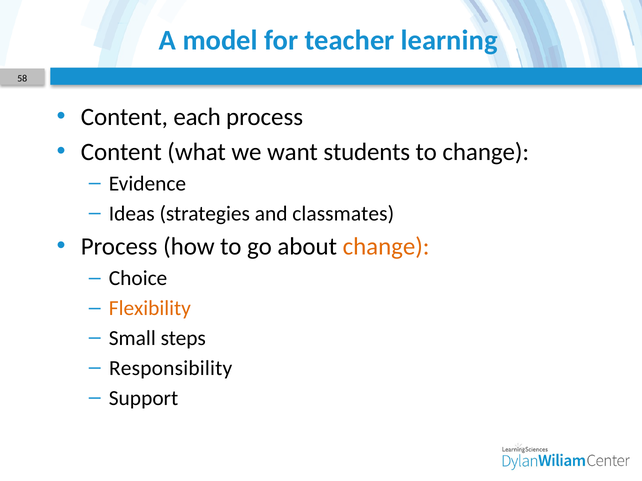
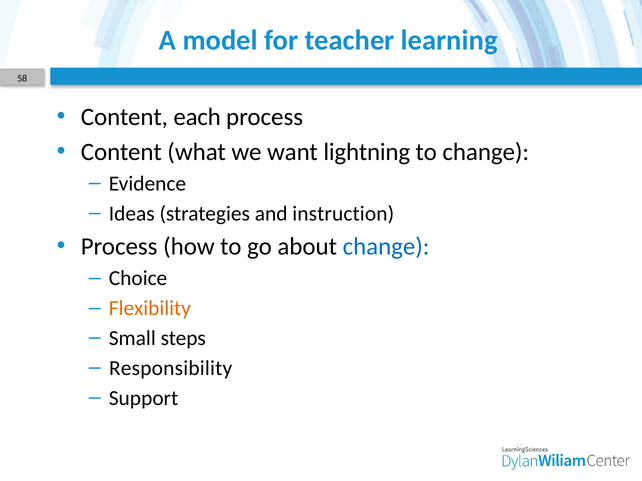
students: students -> lightning
classmates: classmates -> instruction
change at (386, 247) colour: orange -> blue
